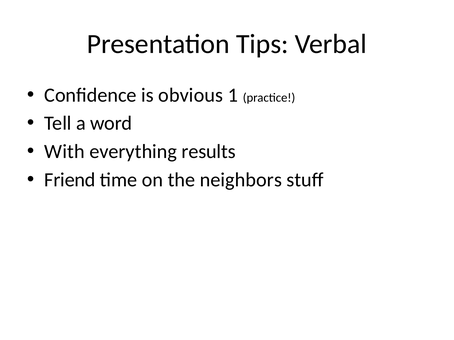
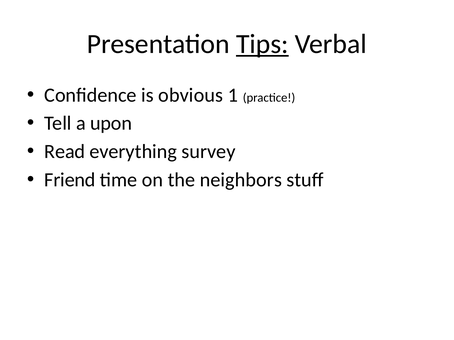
Tips underline: none -> present
word: word -> upon
With: With -> Read
results: results -> survey
